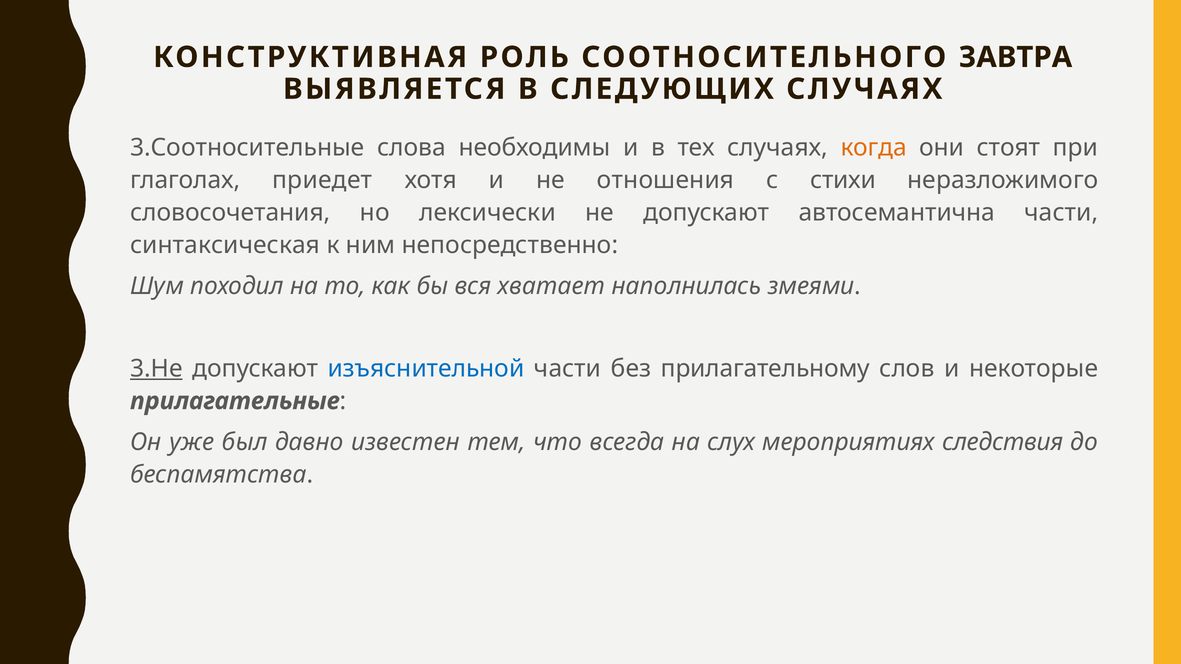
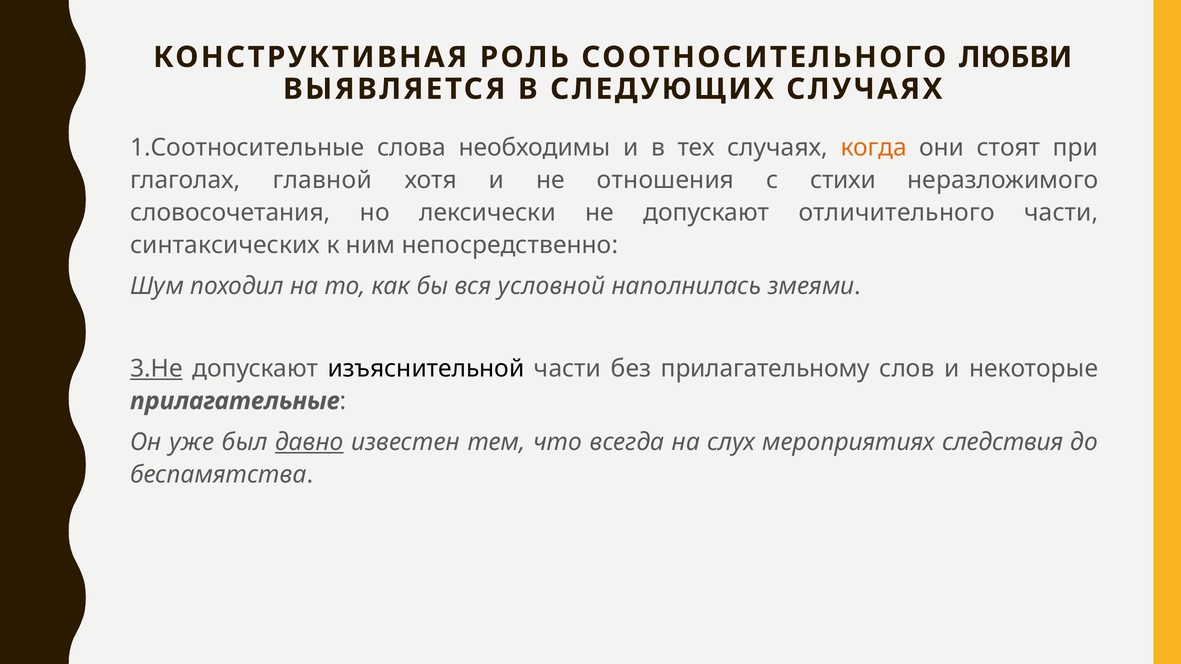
ЗАВТРА: ЗАВТРА -> ЛЮБВИ
3.Соотносительные: 3.Соотносительные -> 1.Соотносительные
приедет: приедет -> главной
автосемантична: автосемантична -> отличительного
синтаксическая: синтаксическая -> синтаксических
хватает: хватает -> условной
изъяснительной colour: blue -> black
давно underline: none -> present
